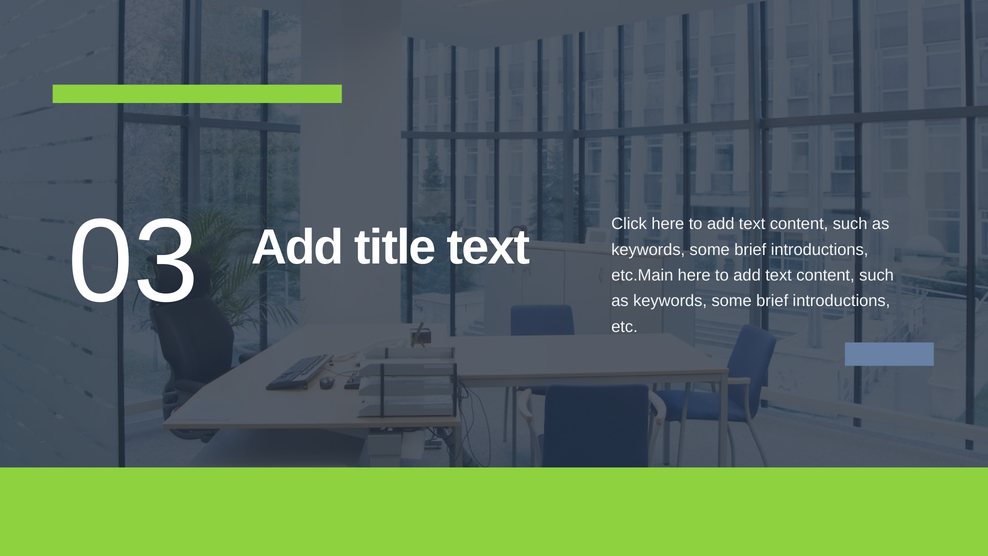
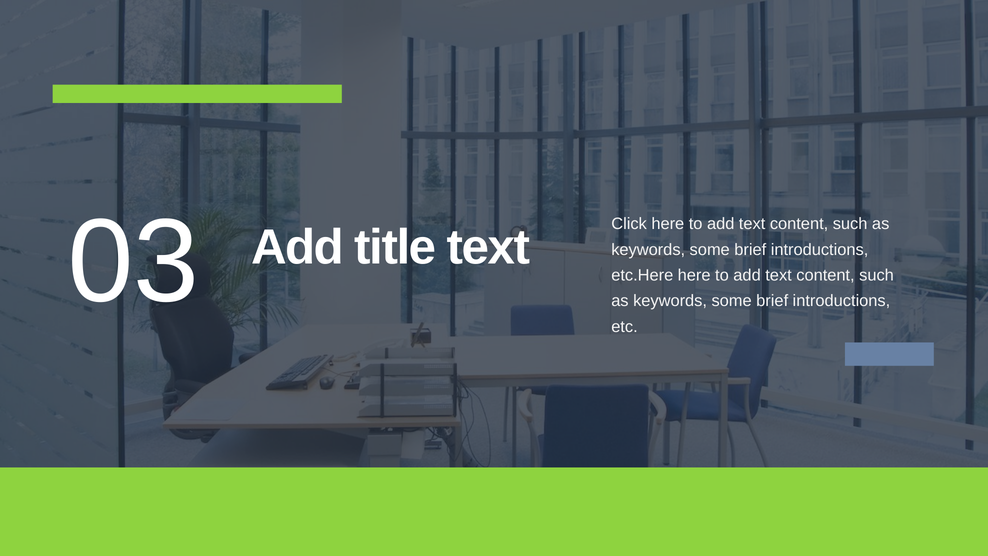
etc.Main: etc.Main -> etc.Here
